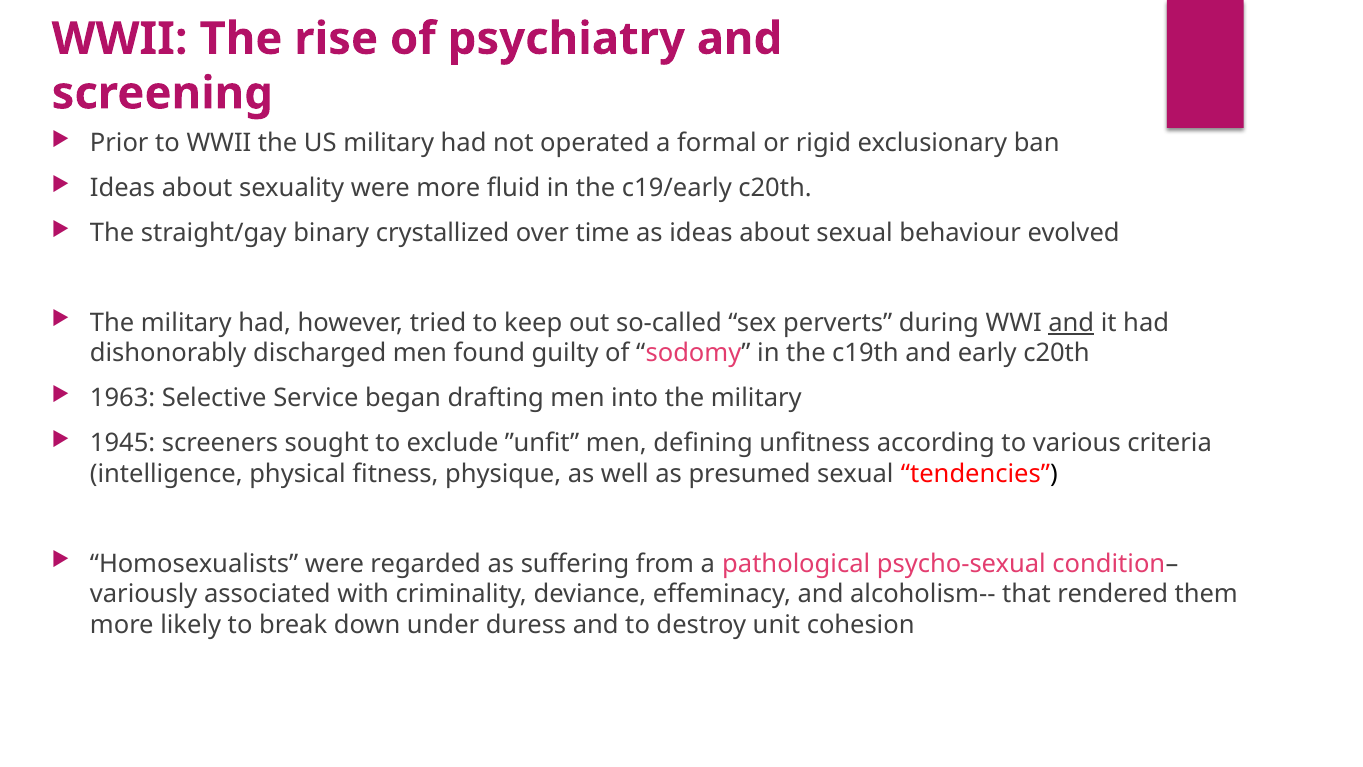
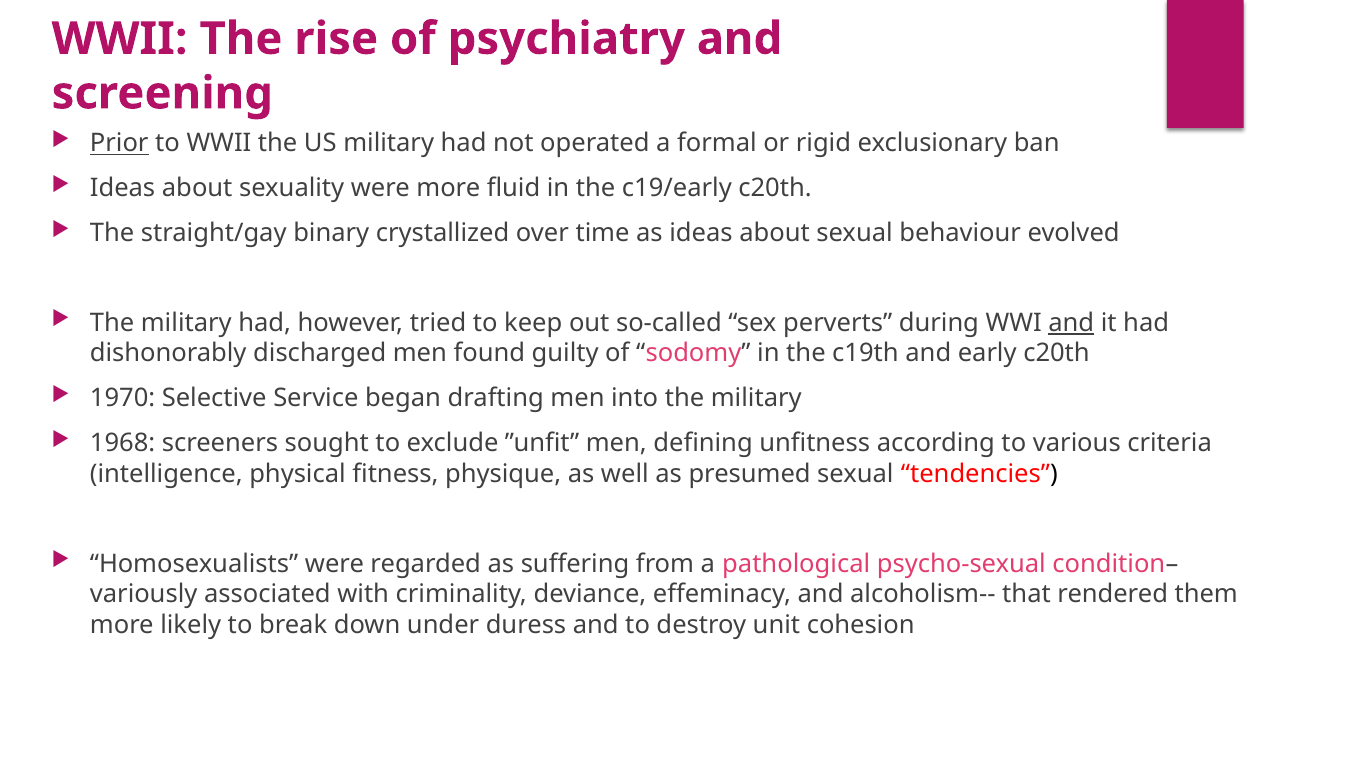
Prior underline: none -> present
1963: 1963 -> 1970
1945: 1945 -> 1968
